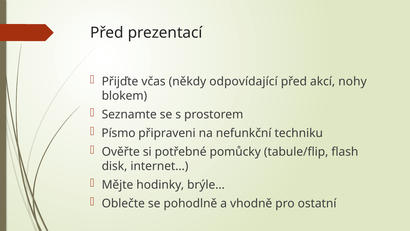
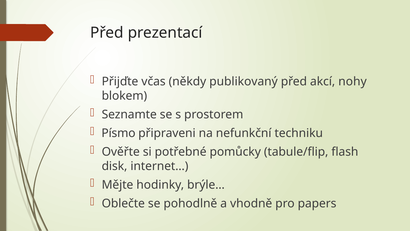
odpovídající: odpovídající -> publikovaný
ostatní: ostatní -> papers
